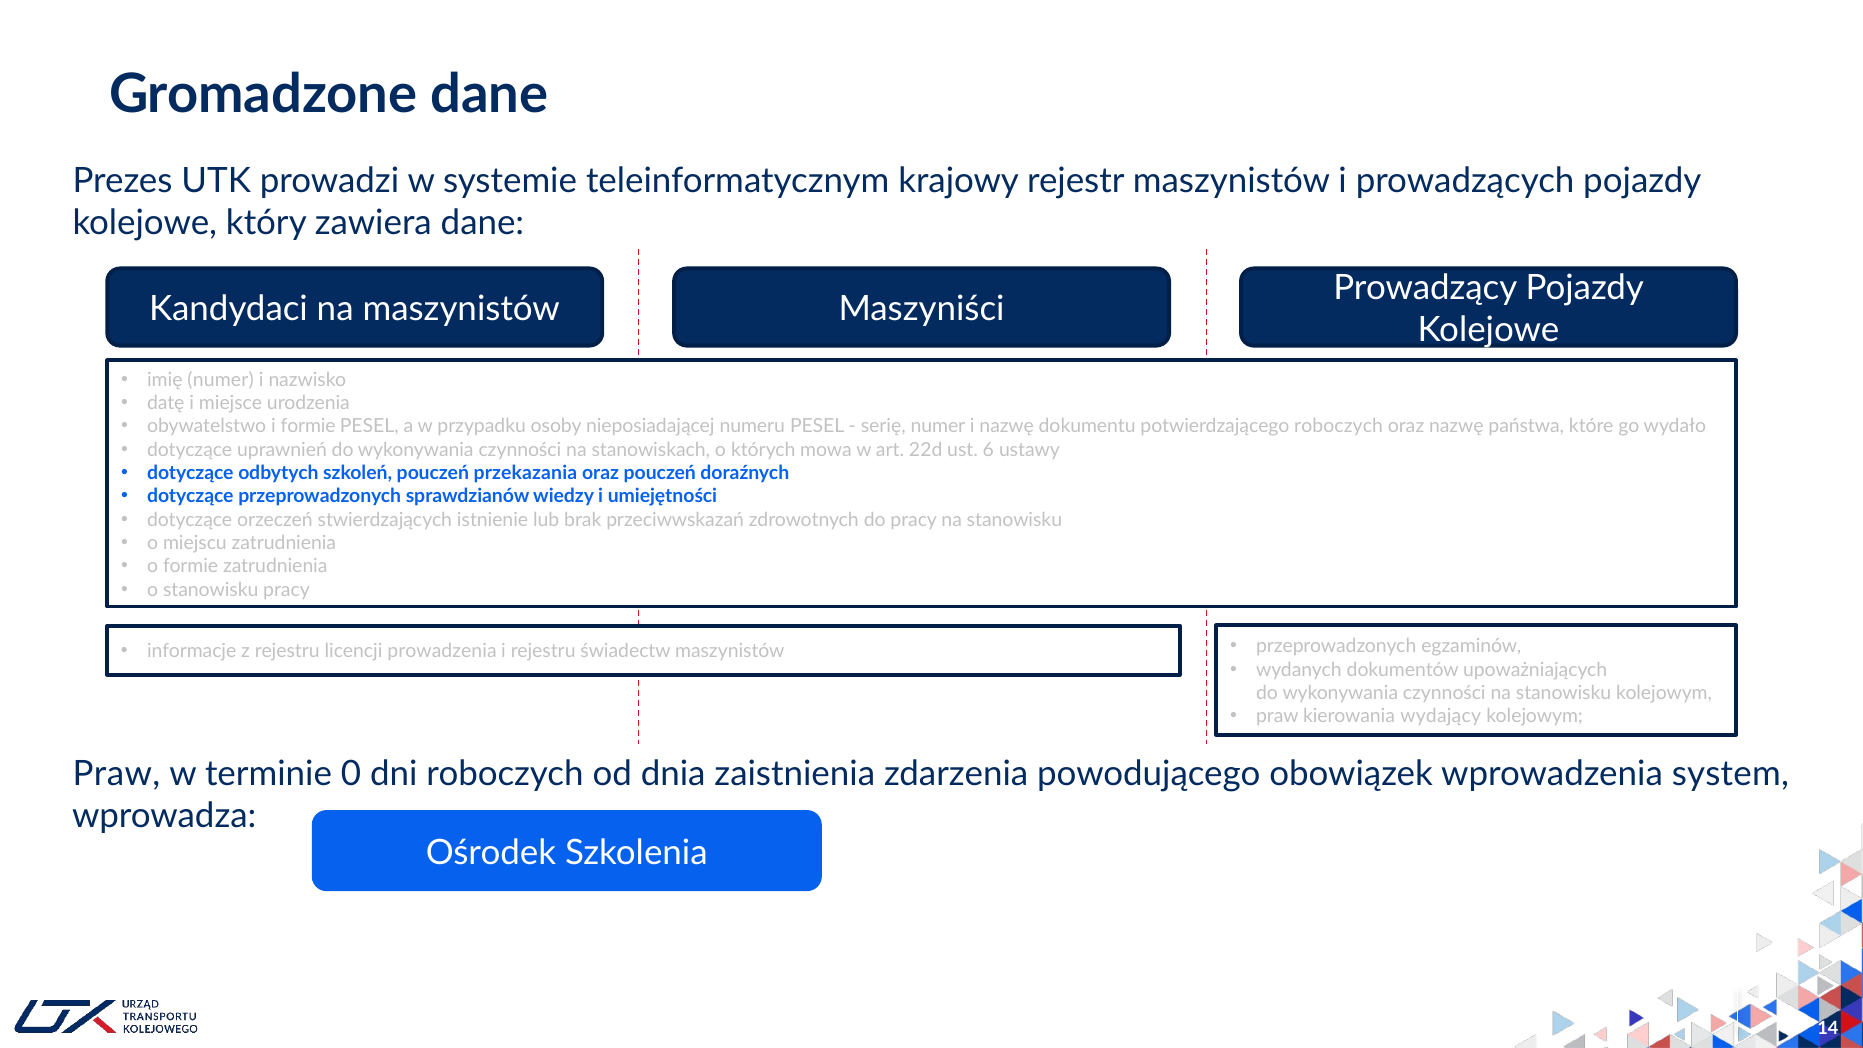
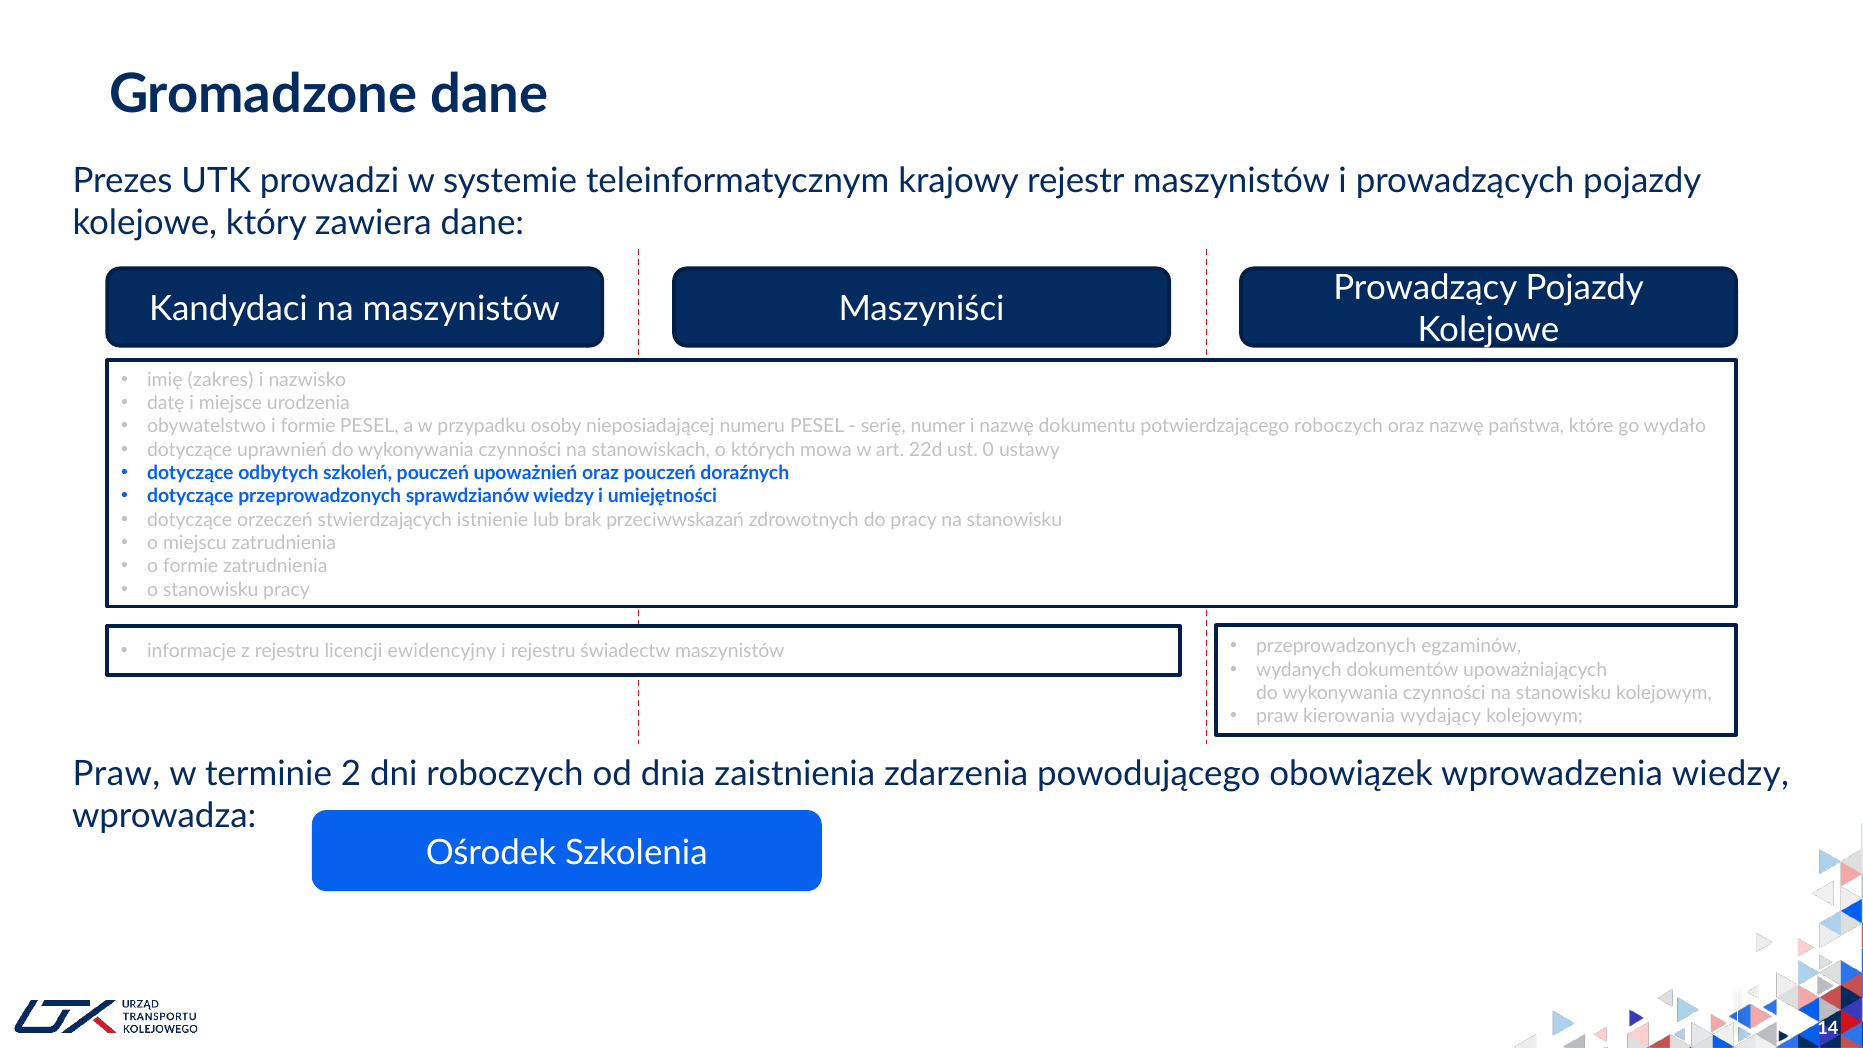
imię numer: numer -> zakres
6: 6 -> 0
przekazania: przekazania -> upoważnień
prowadzenia: prowadzenia -> ewidencyjny
0: 0 -> 2
wprowadzenia system: system -> wiedzy
